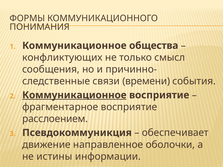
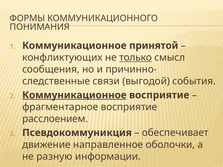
общества: общества -> принятой
только underline: none -> present
времени: времени -> выгодой
истины: истины -> разную
